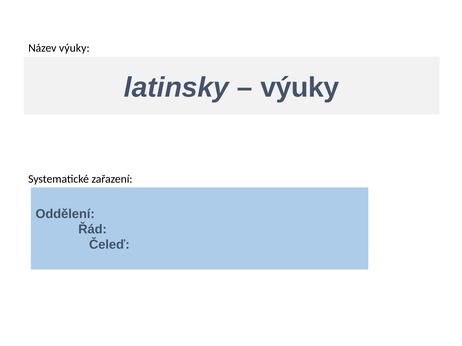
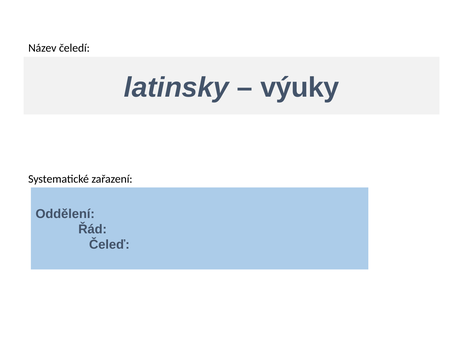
Název výuky: výuky -> čeledí
